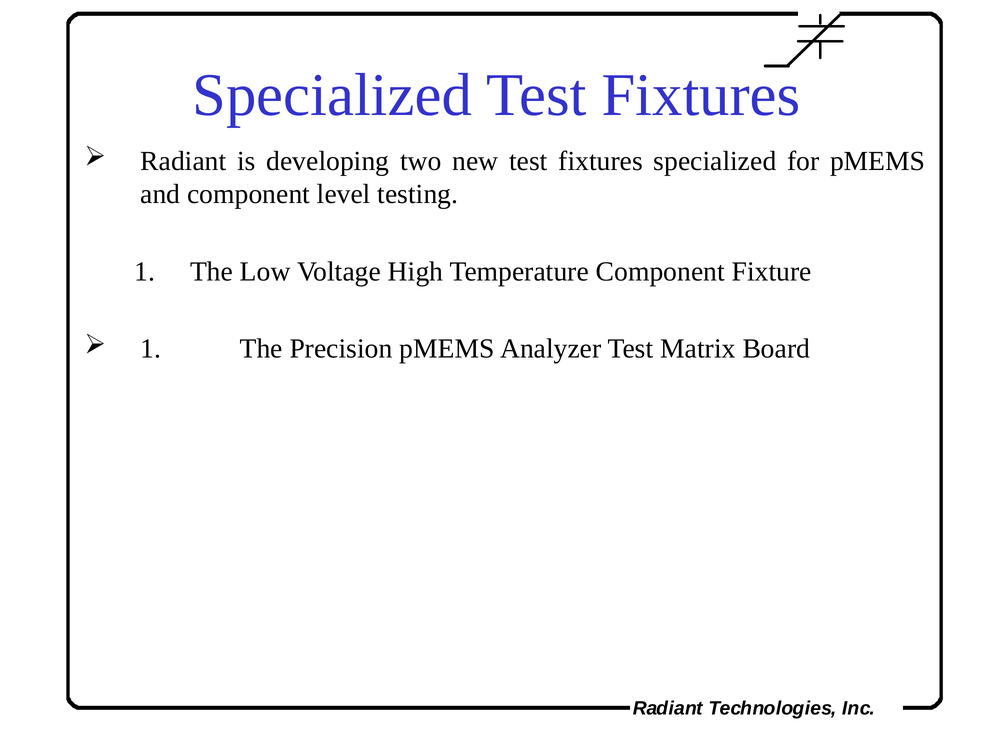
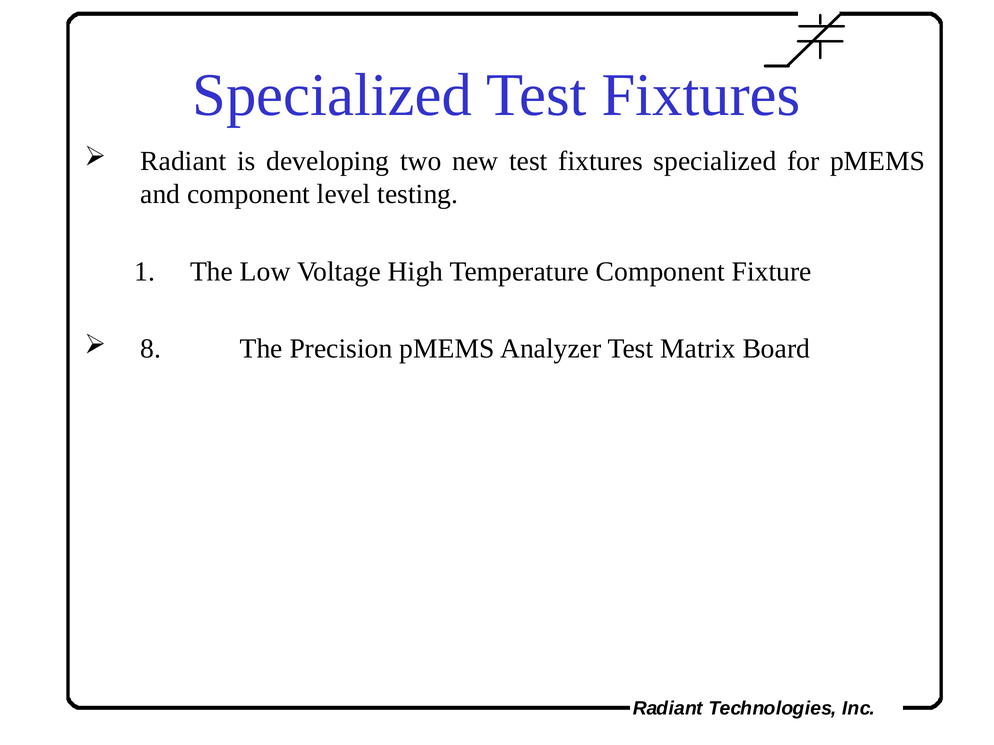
1 at (151, 349): 1 -> 8
